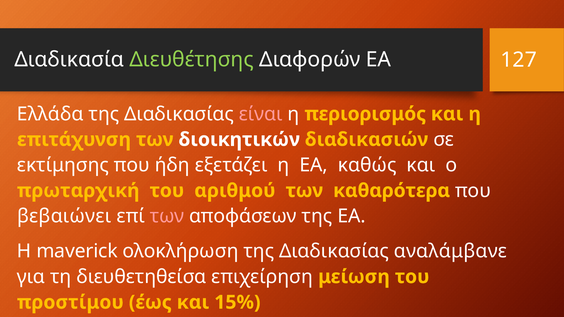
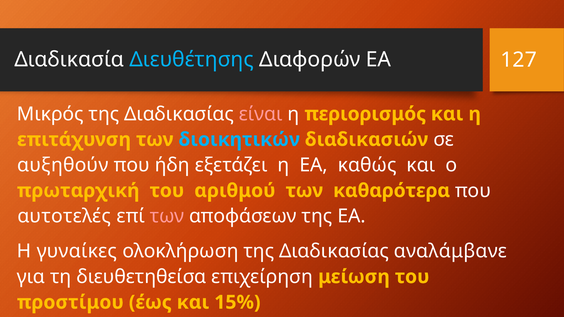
Διευθέτησης colour: light green -> light blue
Ελλάδα: Ελλάδα -> Μικρός
διοικητικών colour: white -> light blue
εκτίμησης: εκτίμησης -> αυξηθούν
βεβαιώνει: βεβαιώνει -> αυτοτελές
maverick: maverick -> γυναίκες
